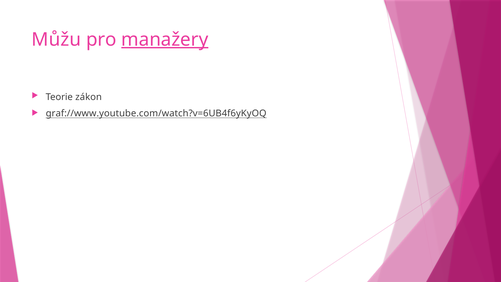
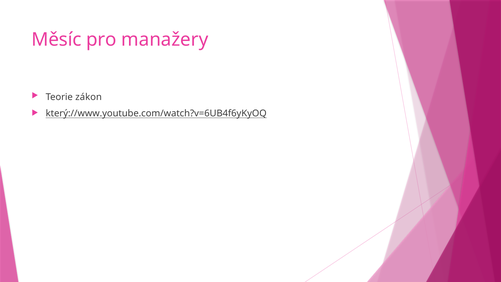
Můžu: Můžu -> Měsíc
manažery underline: present -> none
graf://www.youtube.com/watch?v=6UB4f6yKyOQ: graf://www.youtube.com/watch?v=6UB4f6yKyOQ -> který://www.youtube.com/watch?v=6UB4f6yKyOQ
